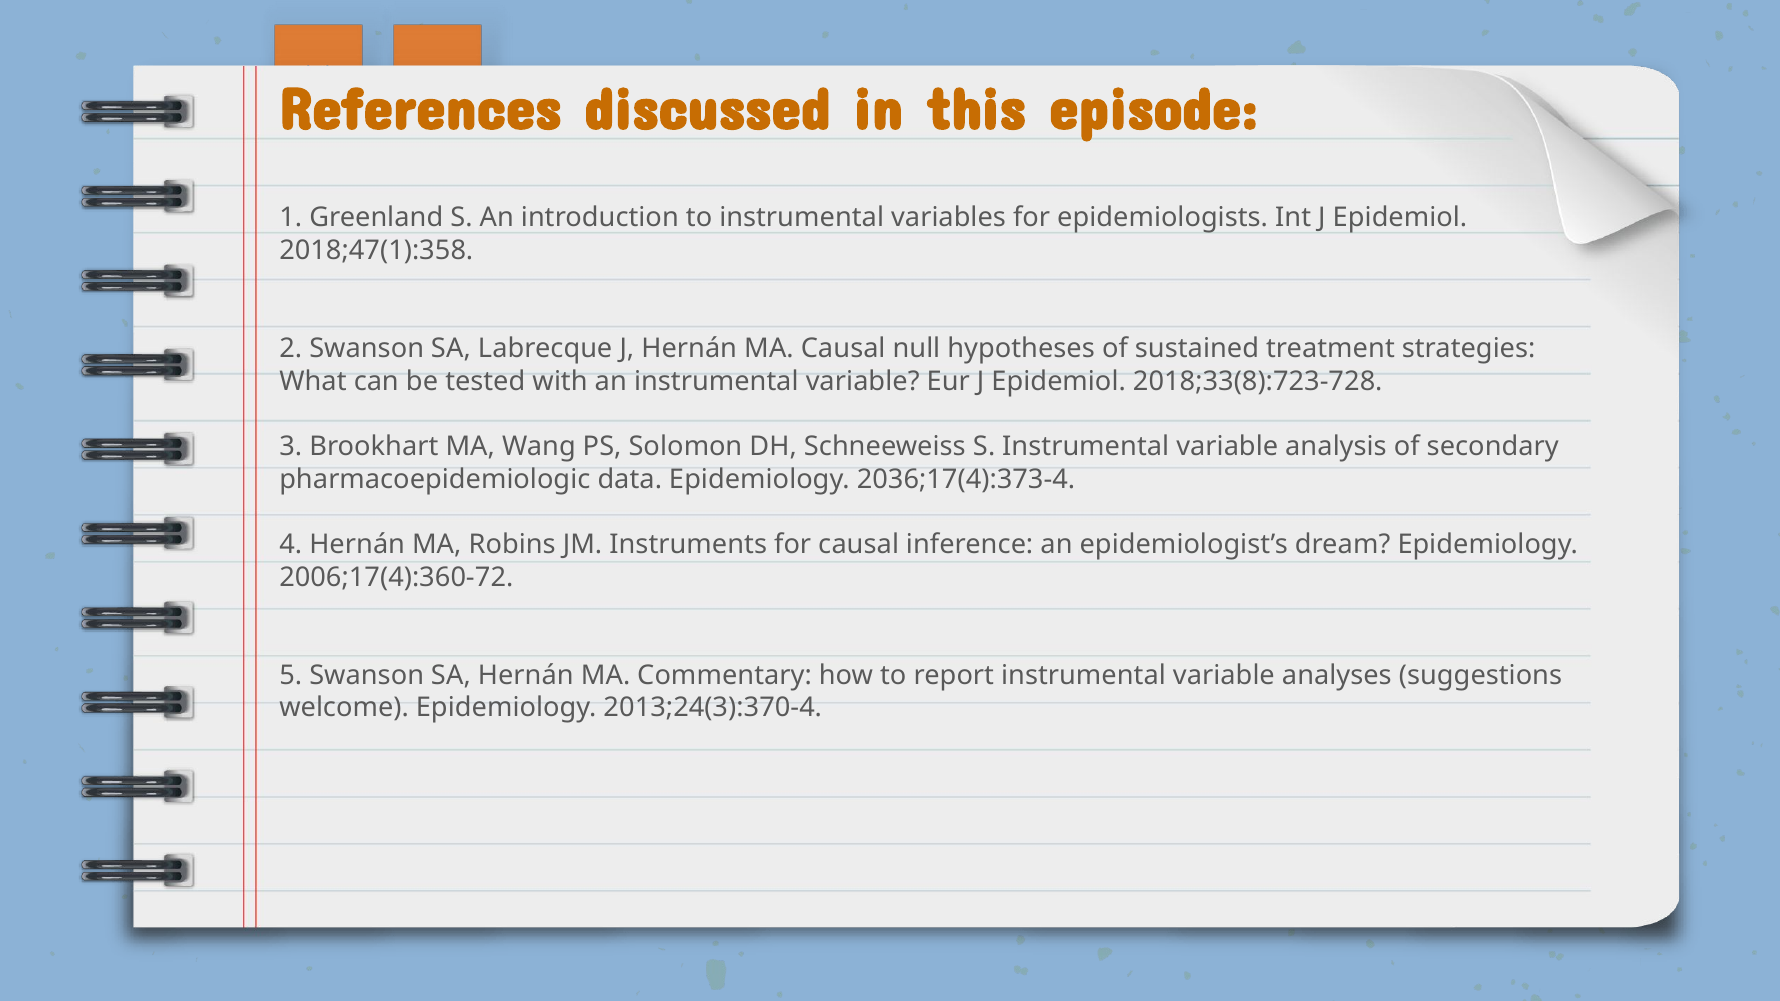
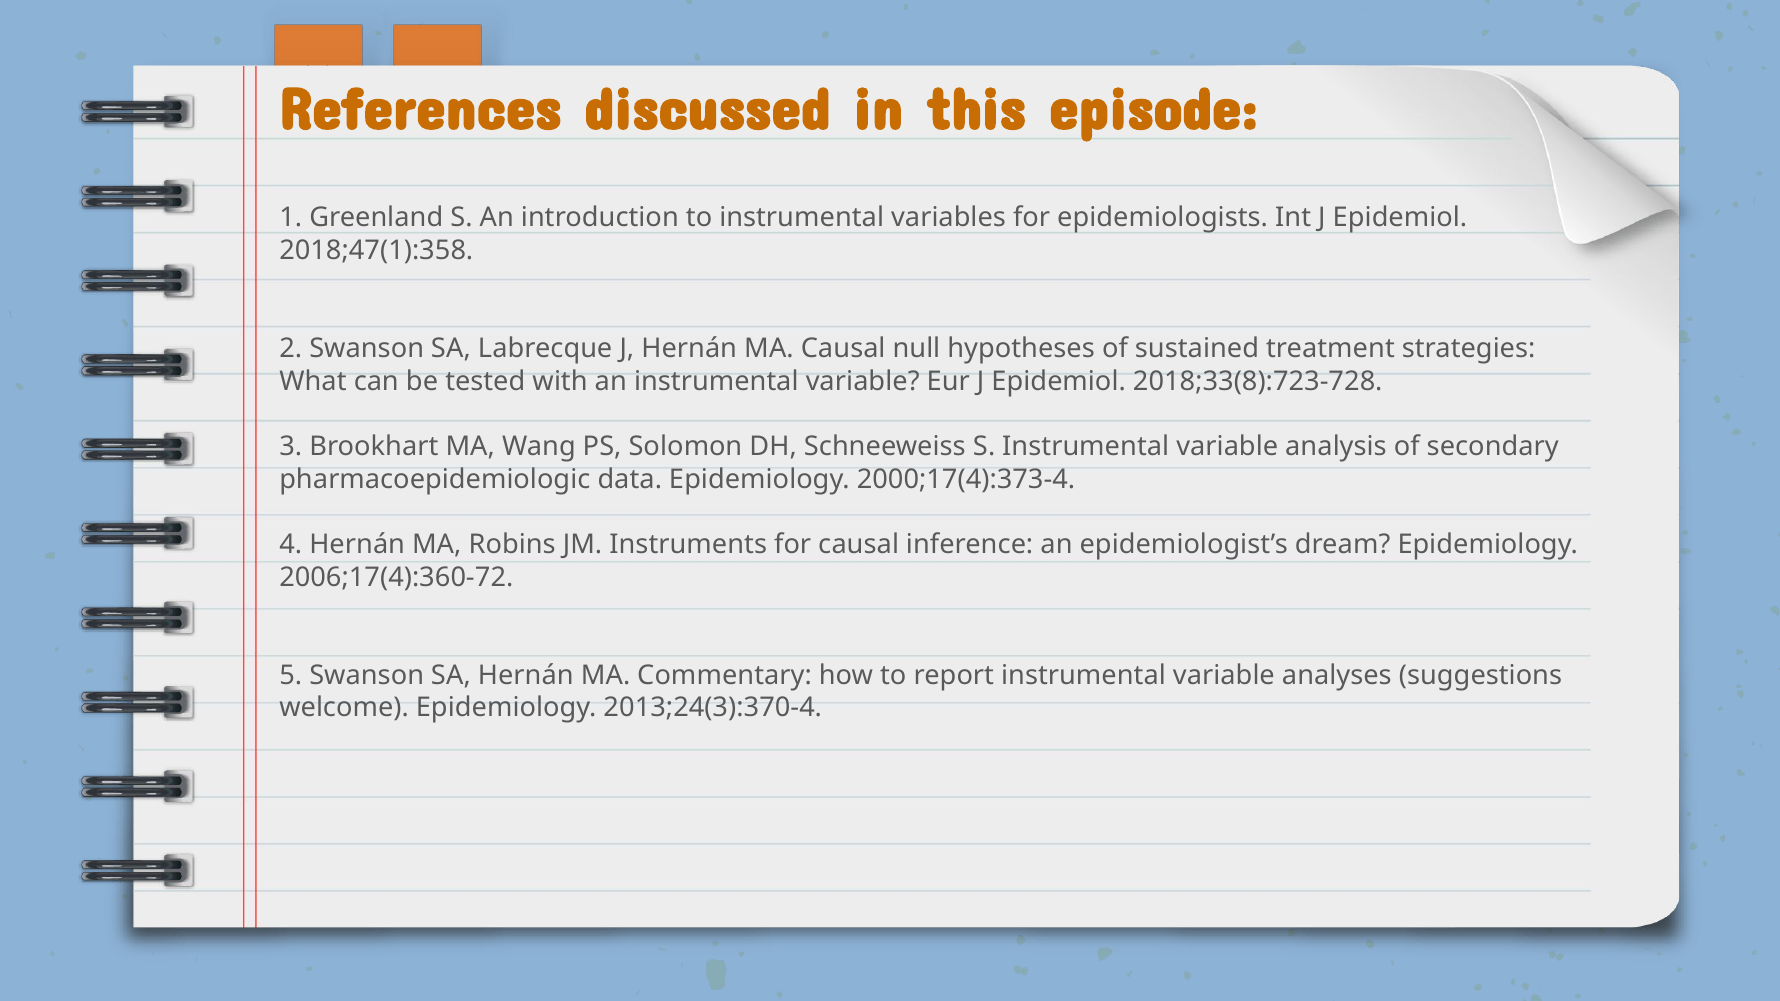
2036;17(4):373-4: 2036;17(4):373-4 -> 2000;17(4):373-4
